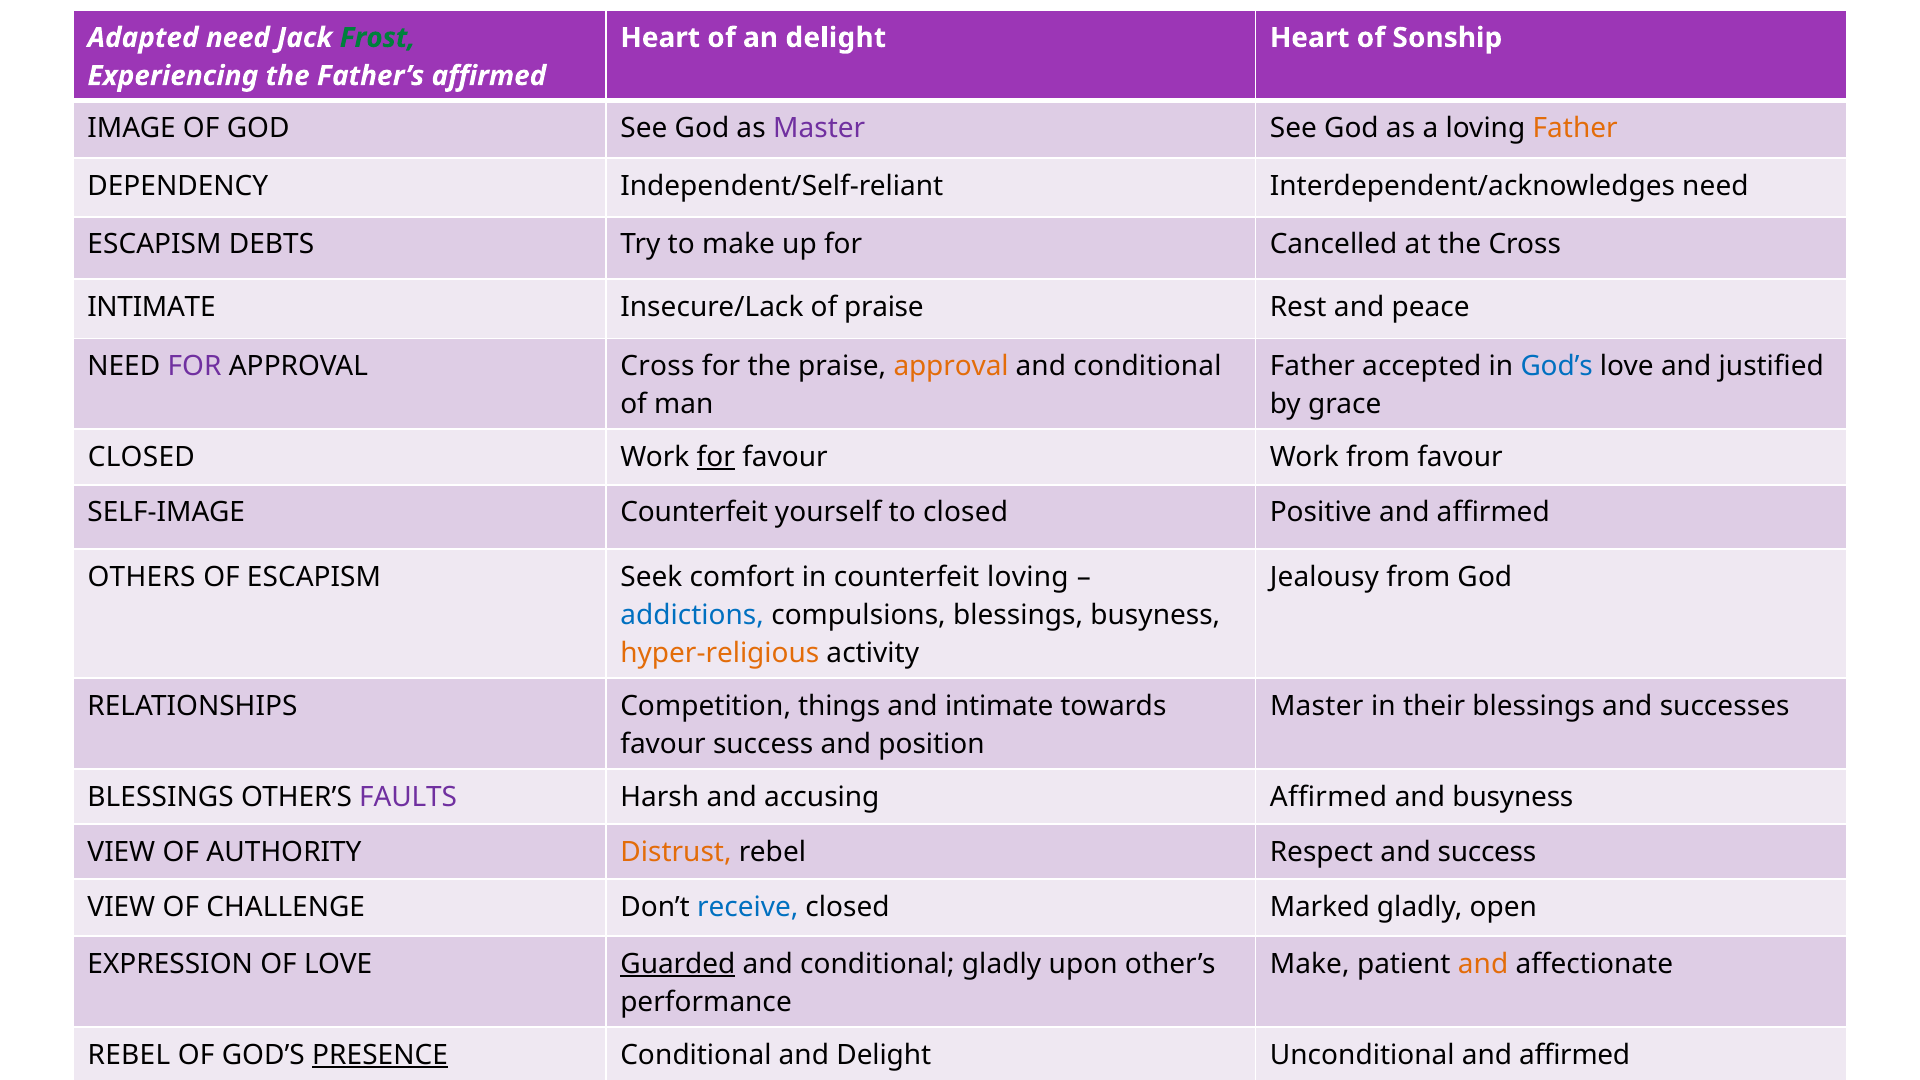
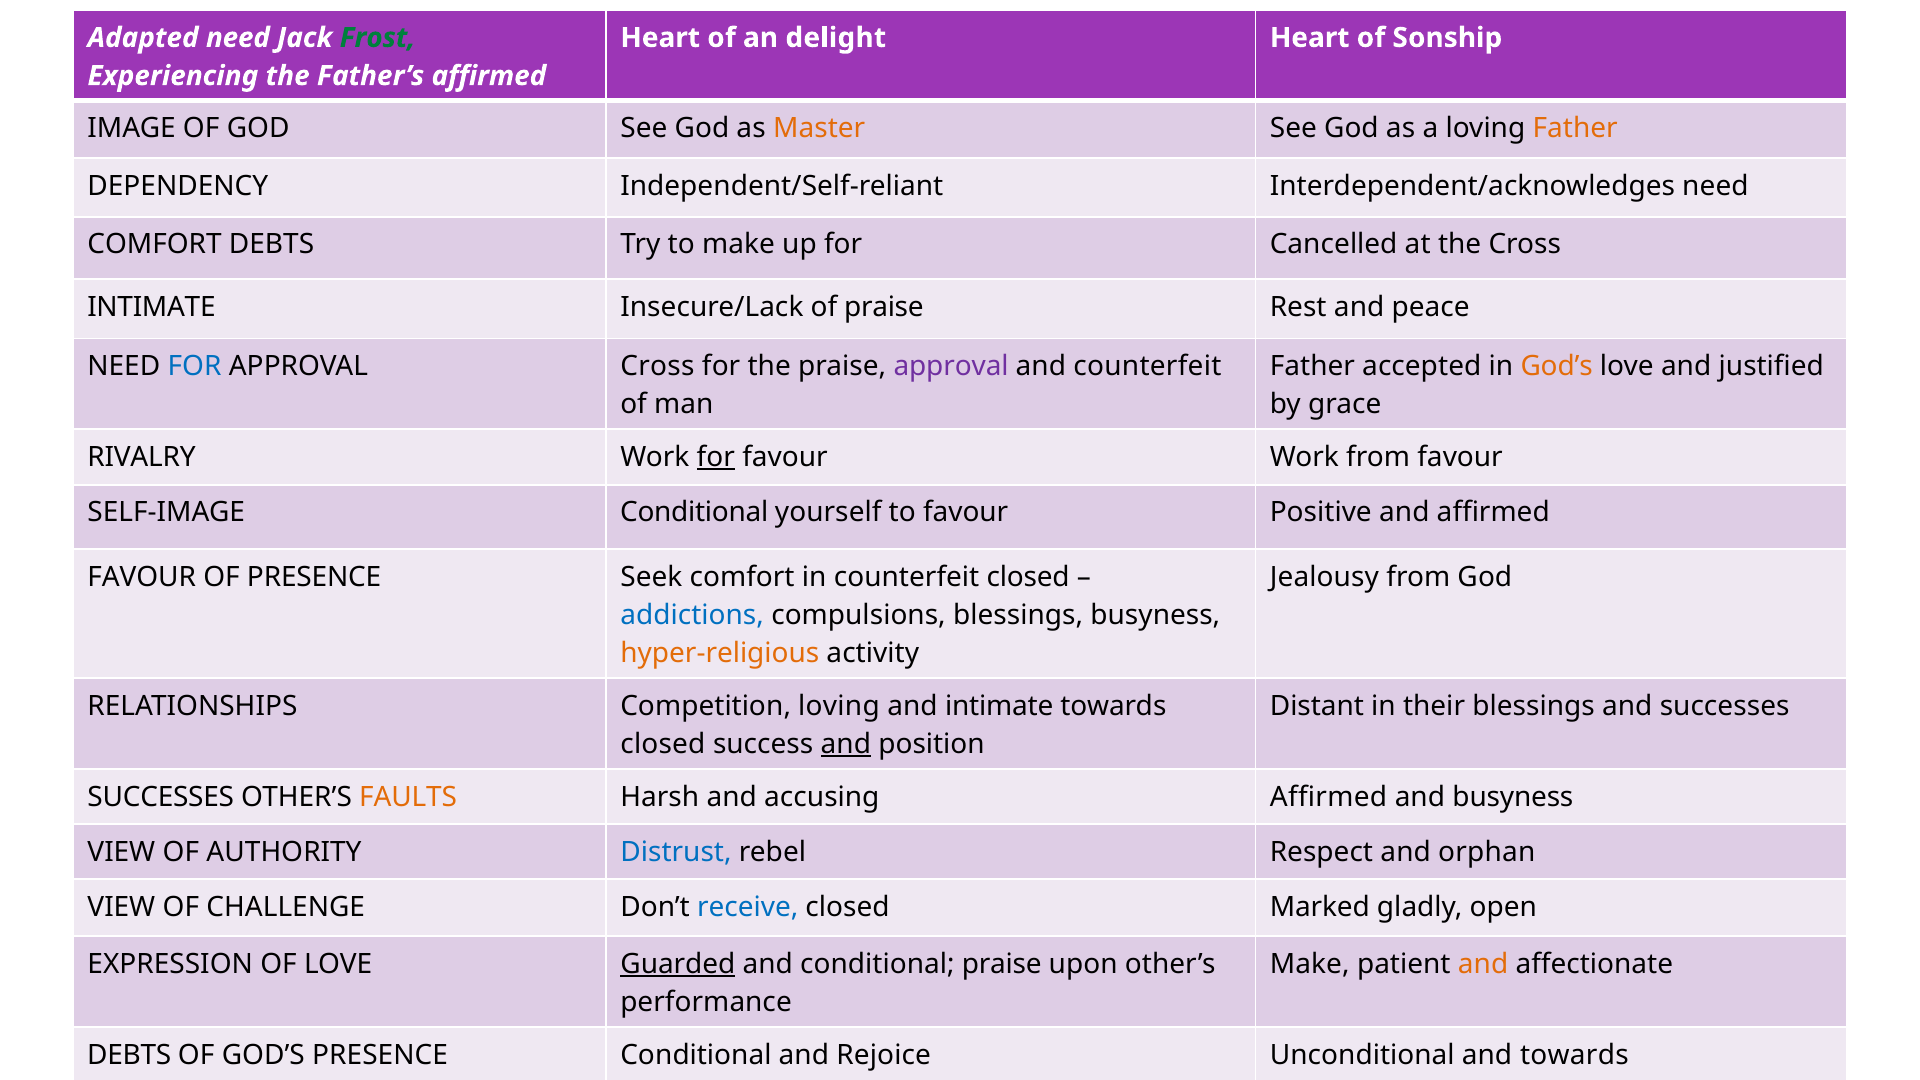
Master at (819, 129) colour: purple -> orange
ESCAPISM at (155, 245): ESCAPISM -> COMFORT
FOR at (195, 366) colour: purple -> blue
approval at (951, 366) colour: orange -> purple
conditional at (1147, 366): conditional -> counterfeit
God’s at (1557, 366) colour: blue -> orange
CLOSED at (141, 457): CLOSED -> RIVALRY
SELF-IMAGE Counterfeit: Counterfeit -> Conditional
to closed: closed -> favour
OTHERS at (142, 577): OTHERS -> FAVOUR
OF ESCAPISM: ESCAPISM -> PRESENCE
counterfeit loving: loving -> closed
Competition things: things -> loving
Master at (1317, 706): Master -> Distant
favour at (663, 744): favour -> closed
and at (846, 744) underline: none -> present
BLESSINGS at (161, 797): BLESSINGS -> SUCCESSES
FAULTS colour: purple -> orange
Distrust colour: orange -> blue
and success: success -> orphan
conditional gladly: gladly -> praise
REBEL at (129, 1055): REBEL -> DEBTS
PRESENCE at (380, 1055) underline: present -> none
and Delight: Delight -> Rejoice
Unconditional and affirmed: affirmed -> towards
